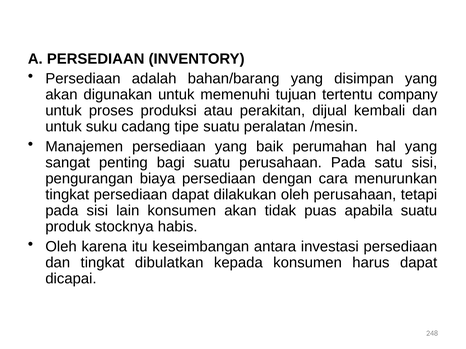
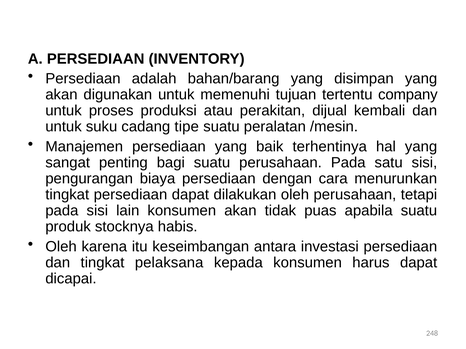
perumahan: perumahan -> terhentinya
dibulatkan: dibulatkan -> pelaksana
